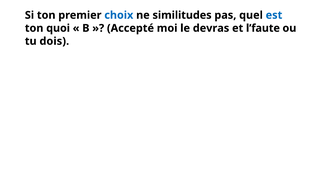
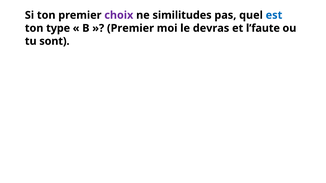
choix colour: blue -> purple
quoi: quoi -> type
Accepté at (130, 28): Accepté -> Premier
dois: dois -> sont
